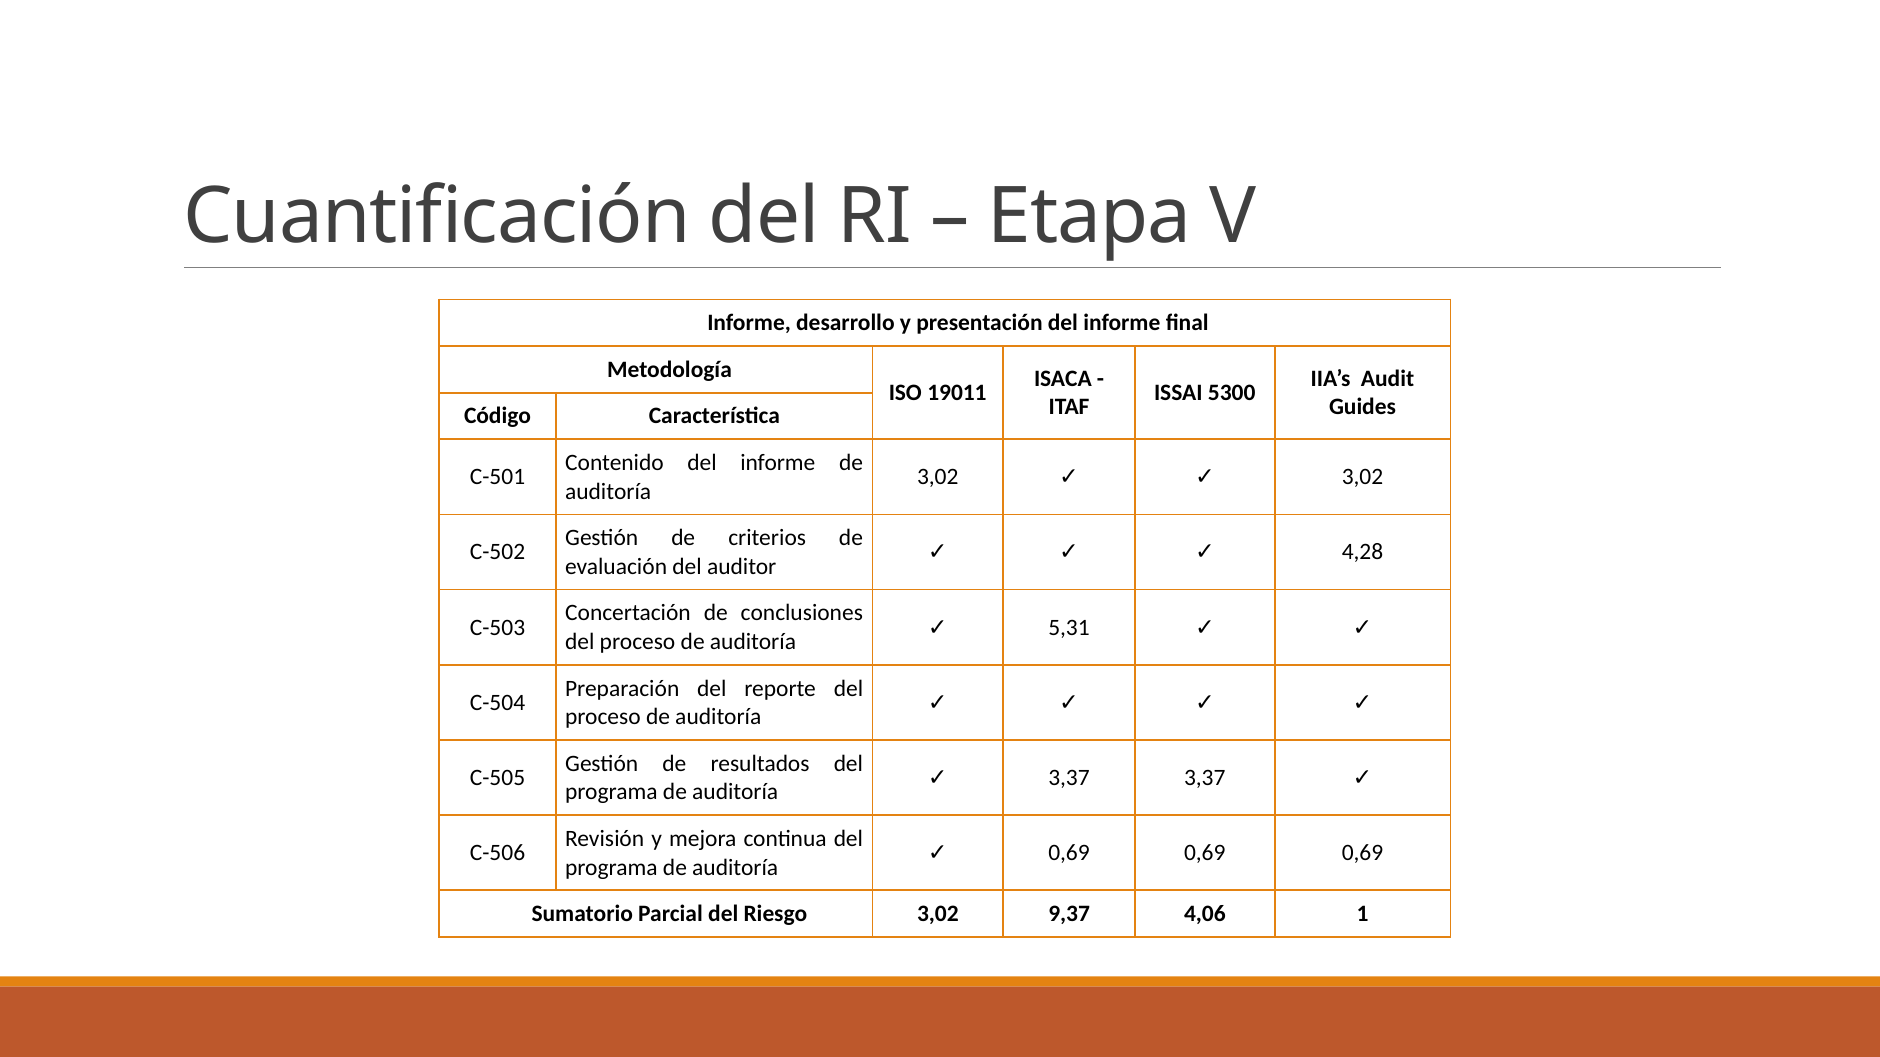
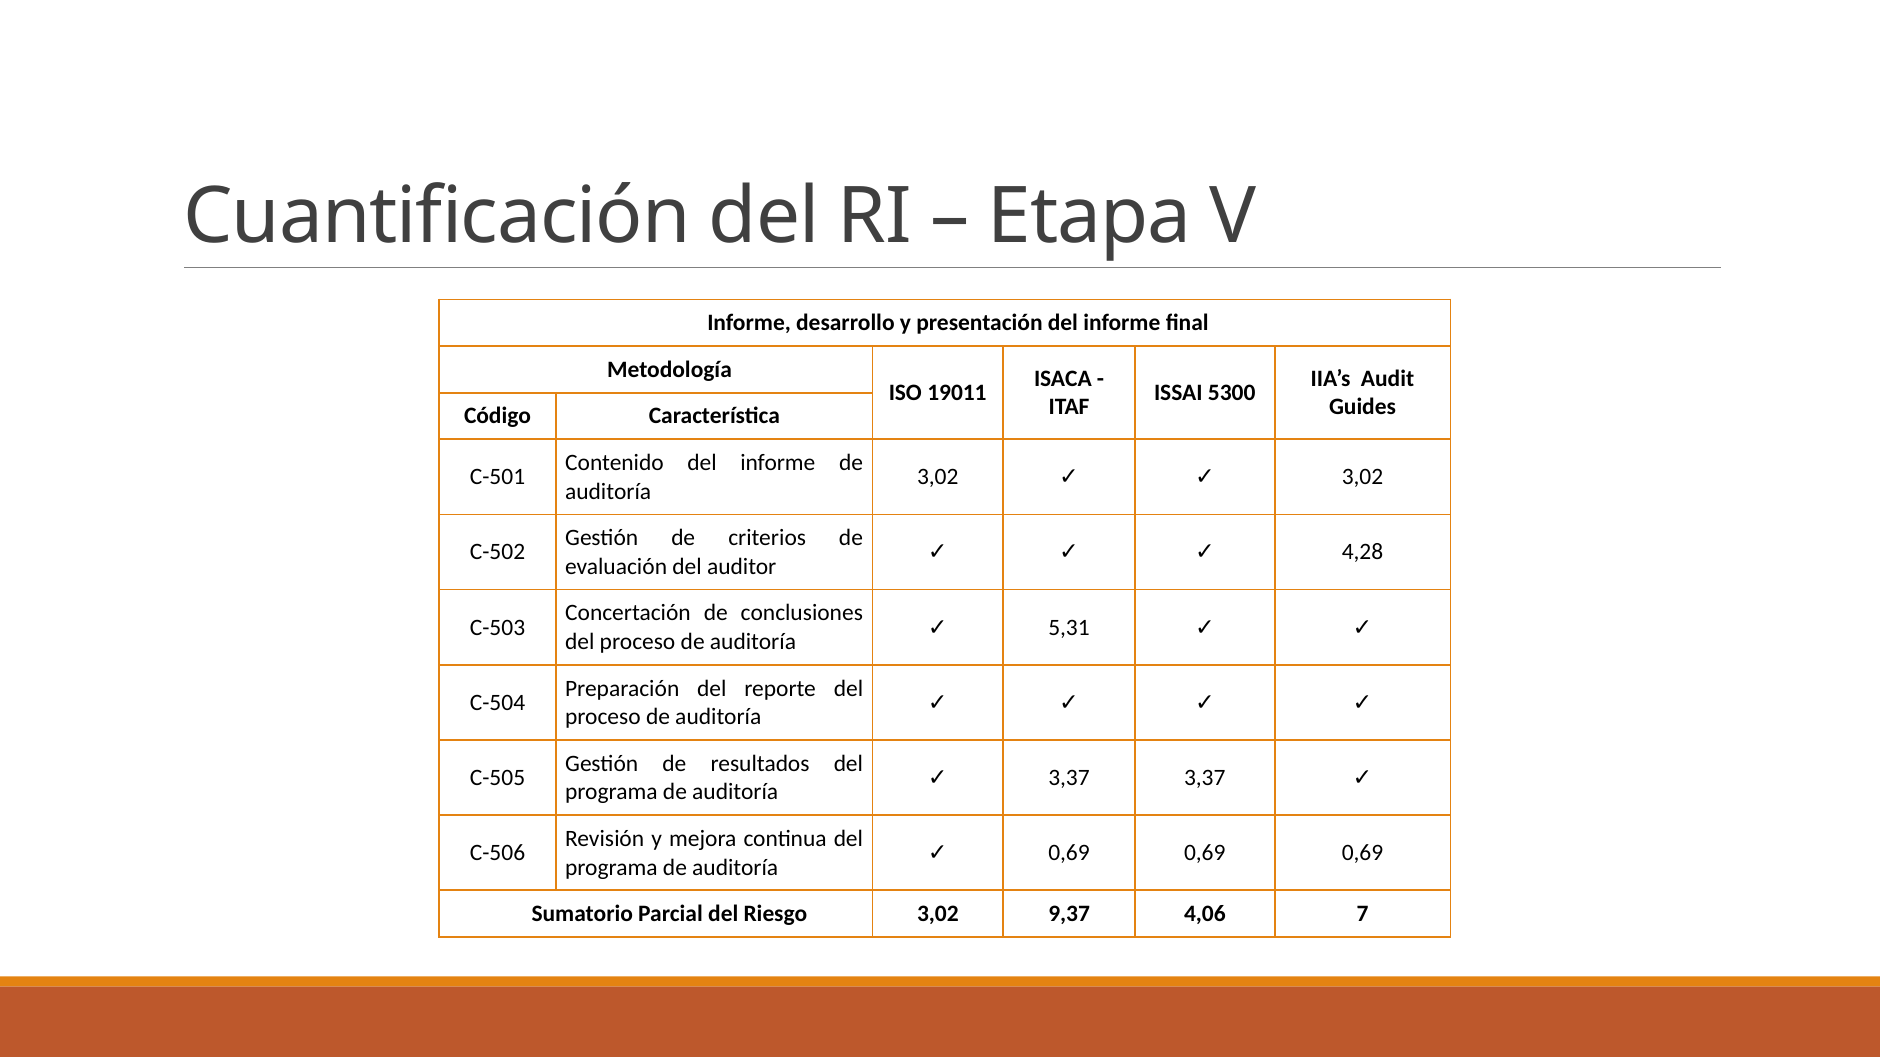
1: 1 -> 7
